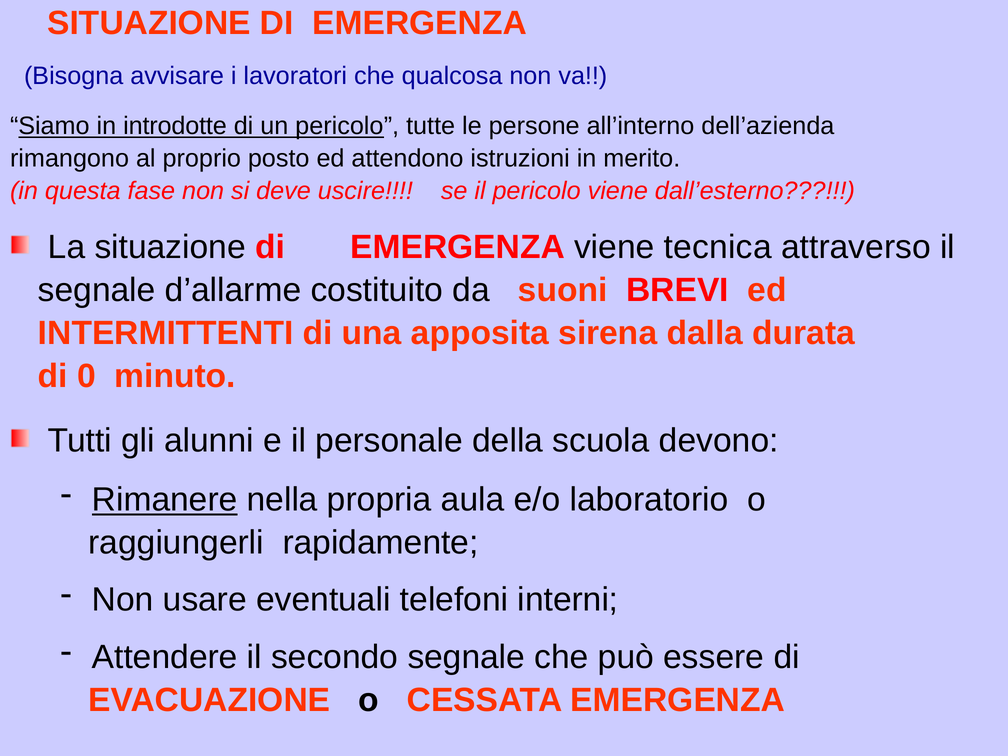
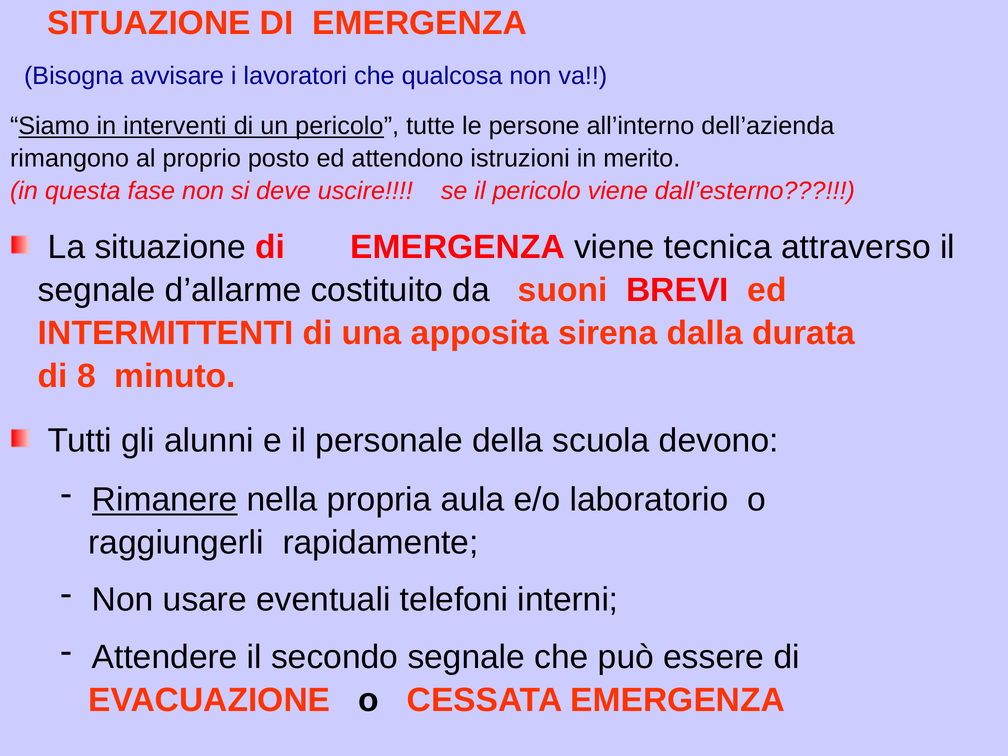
introdotte: introdotte -> interventi
0: 0 -> 8
